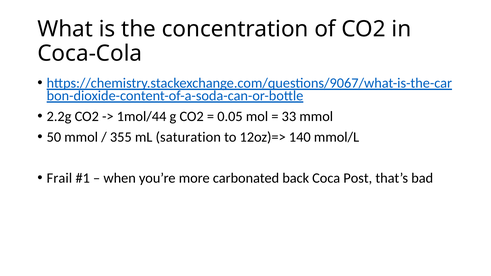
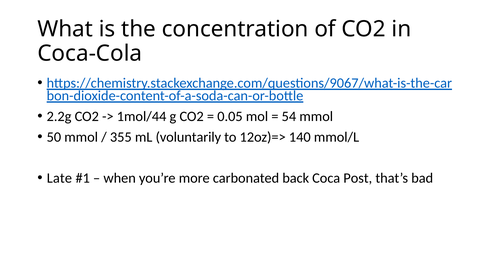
33: 33 -> 54
saturation: saturation -> voluntarily
Frail: Frail -> Late
